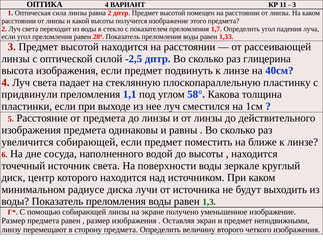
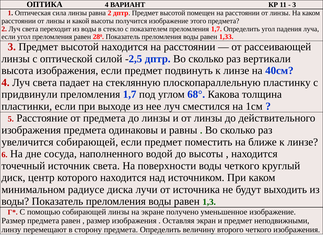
глицерина: глицерина -> вертикали
1,1 at (130, 95): 1,1 -> 1,7
58°: 58° -> 68°
воды зеркале: зеркале -> четкого
